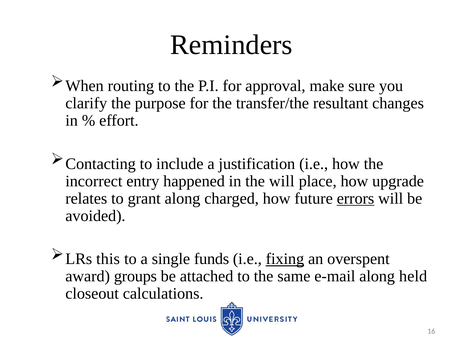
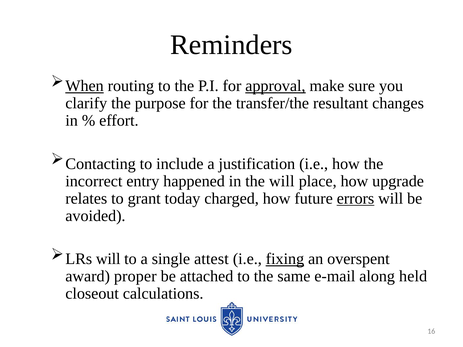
When underline: none -> present
approval underline: none -> present
grant along: along -> today
LRs this: this -> will
funds: funds -> attest
groups: groups -> proper
